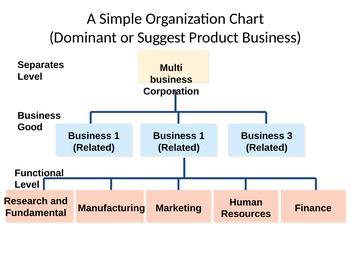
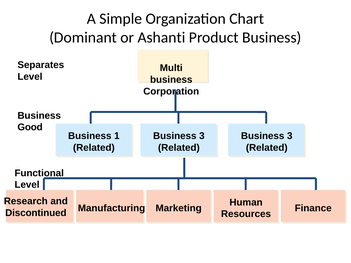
Suggest: Suggest -> Ashanti
1 at (202, 136): 1 -> 3
Fundamental: Fundamental -> Discontinued
